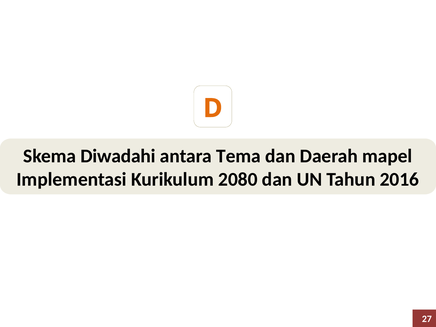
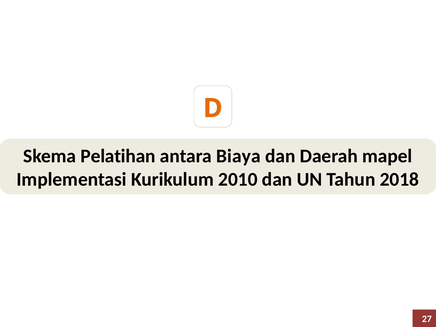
Diwadahi: Diwadahi -> Pelatihan
Tema: Tema -> Biaya
2080: 2080 -> 2010
2016: 2016 -> 2018
